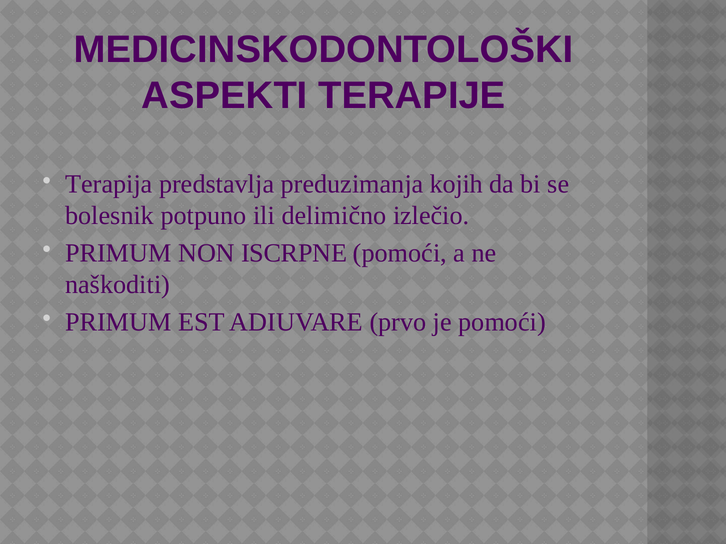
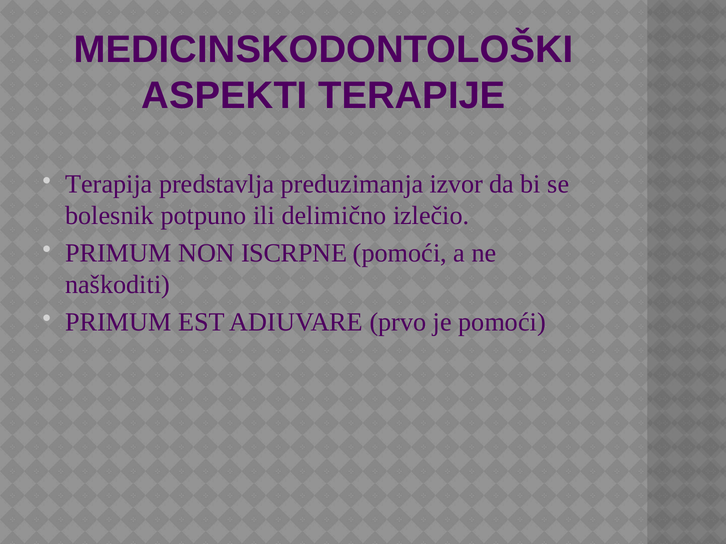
kojih: kojih -> izvor
